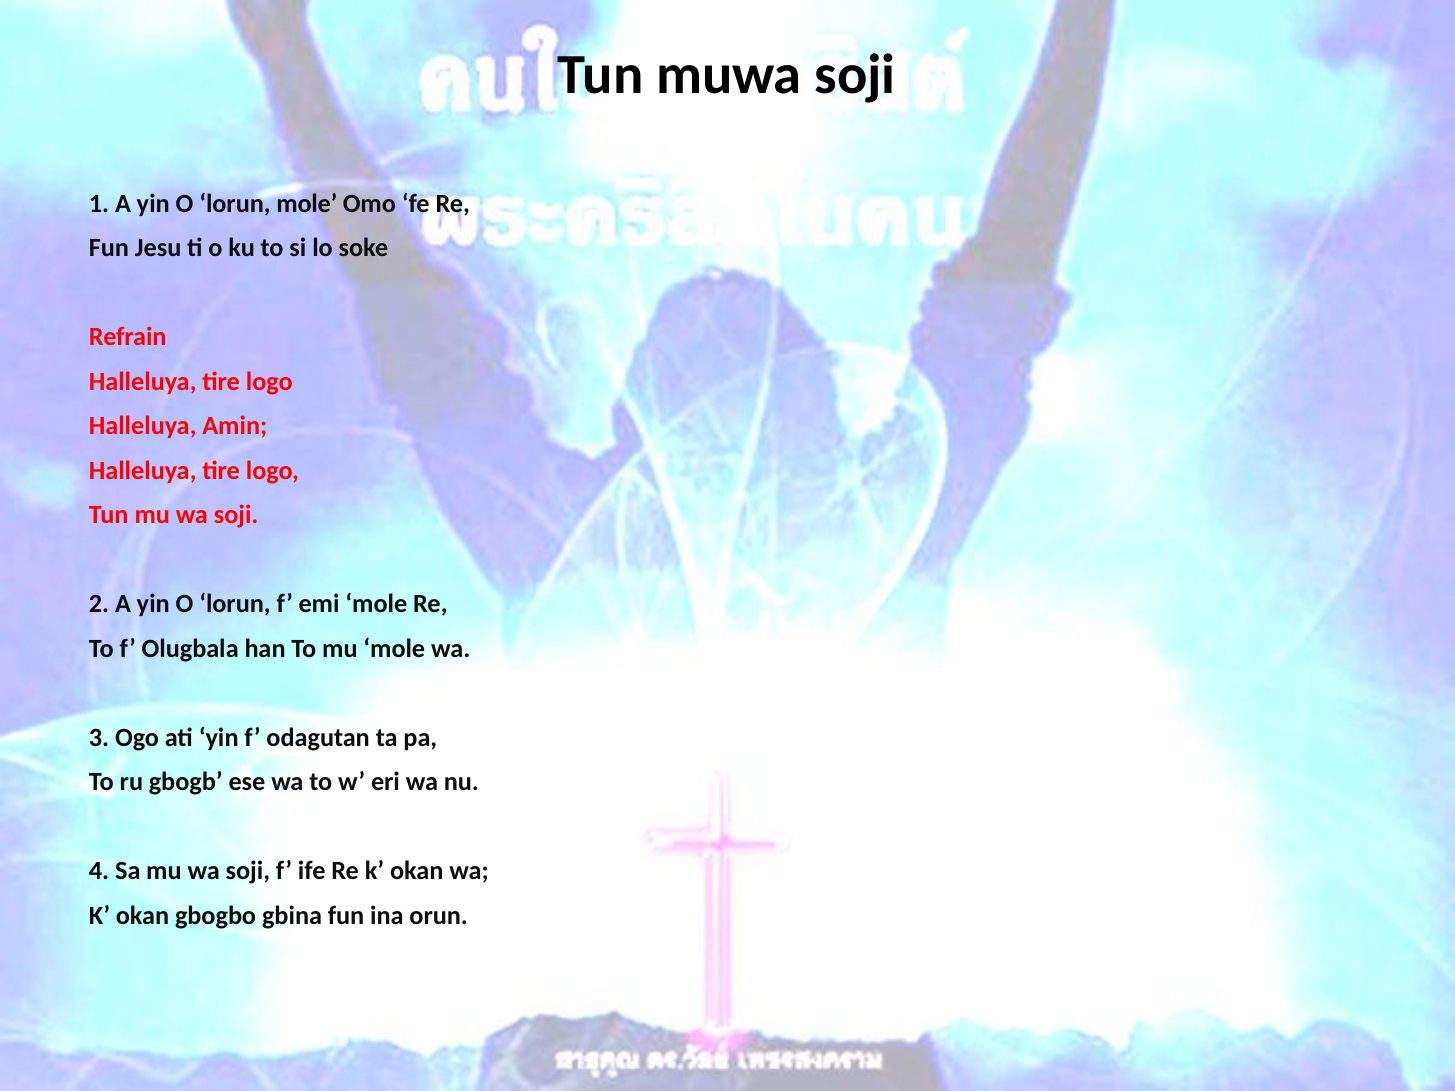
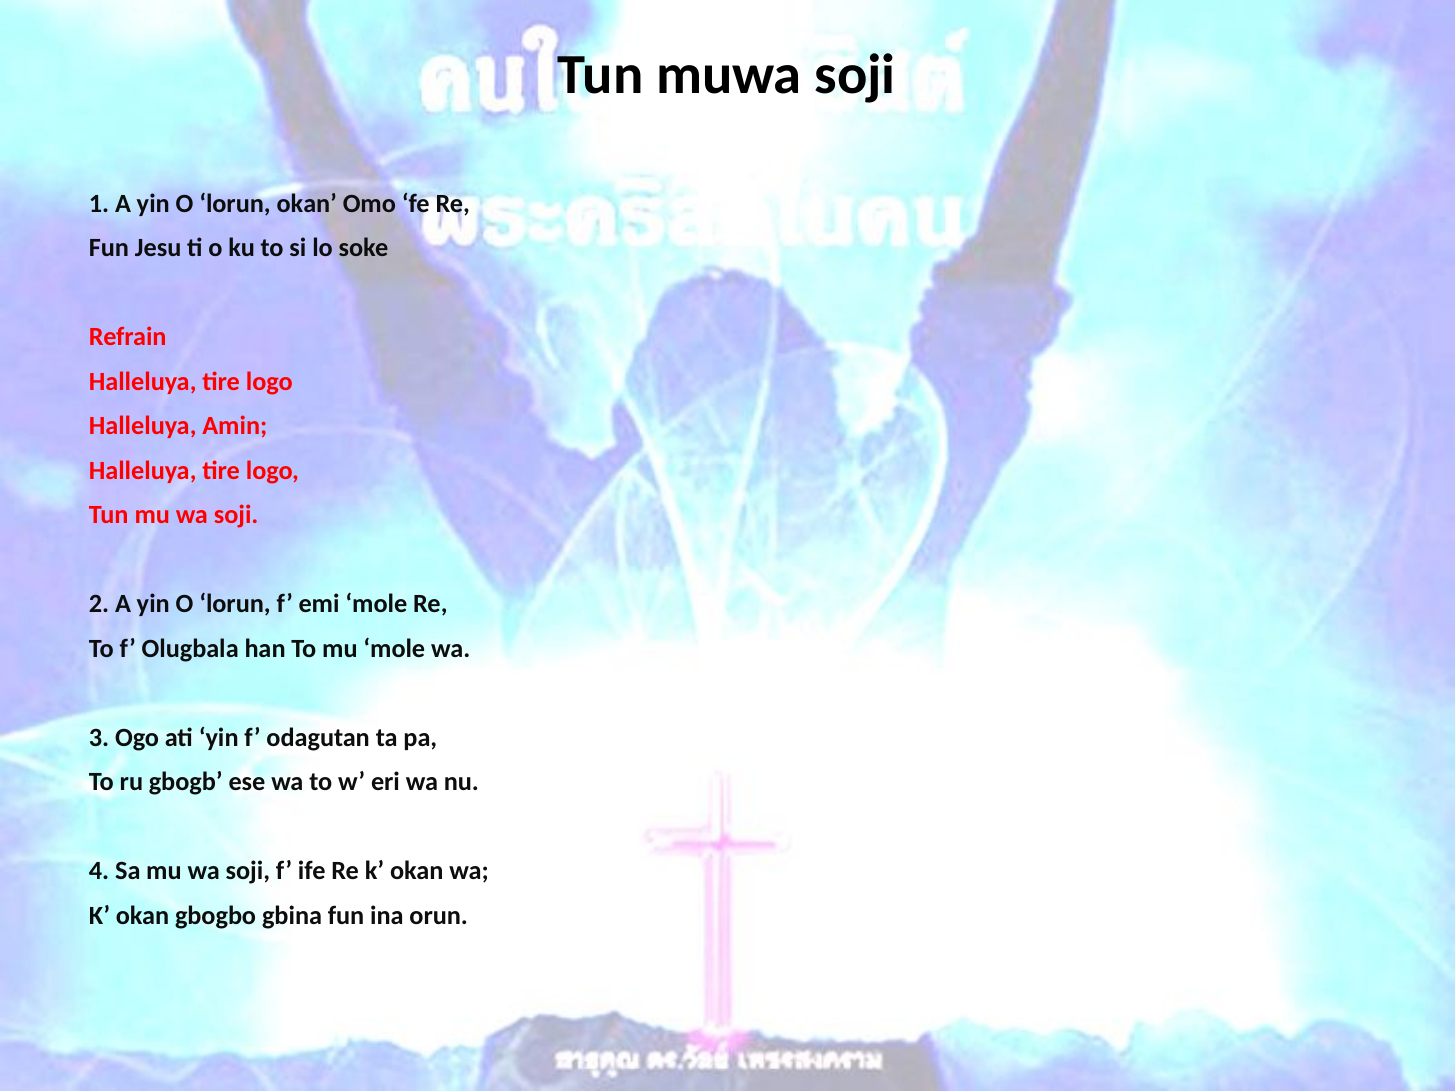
lorun mole: mole -> okan
